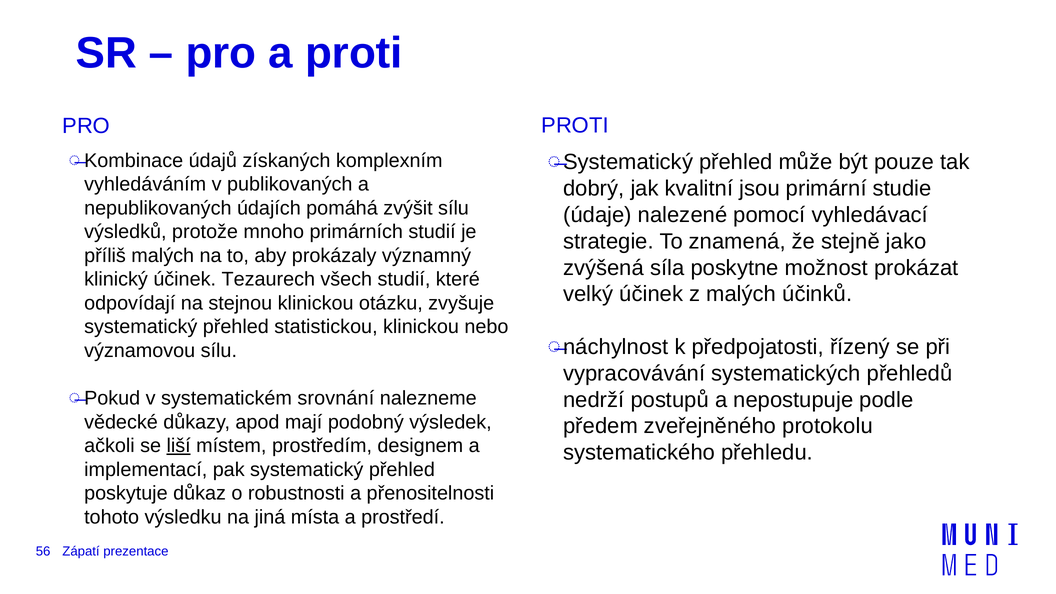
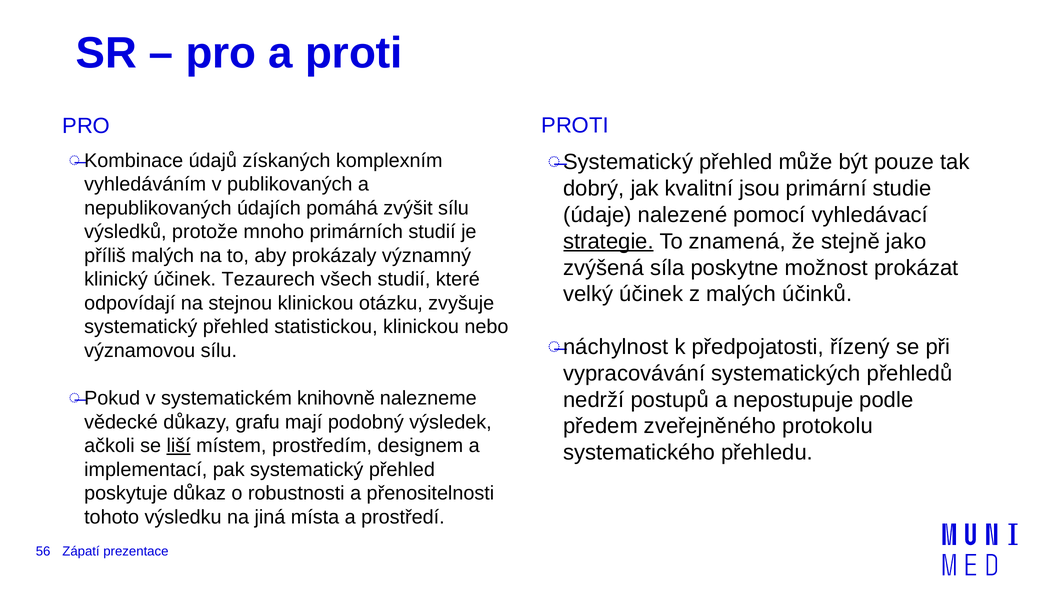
strategie underline: none -> present
srovnání: srovnání -> knihovně
apod: apod -> grafu
